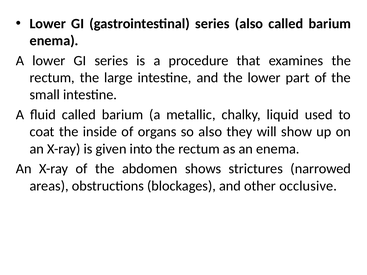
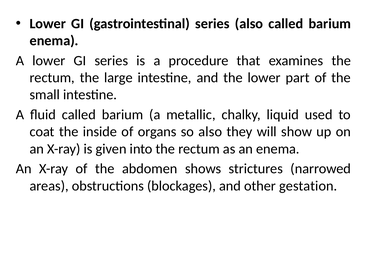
occlusive: occlusive -> gestation
